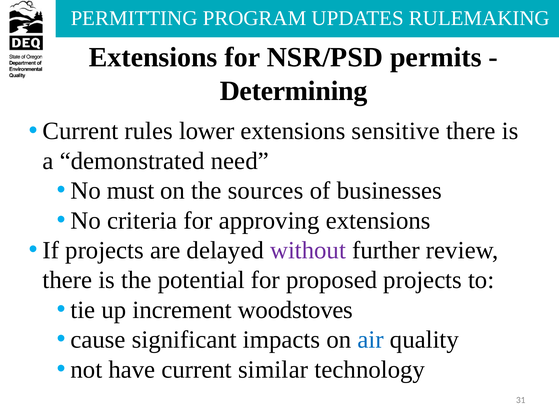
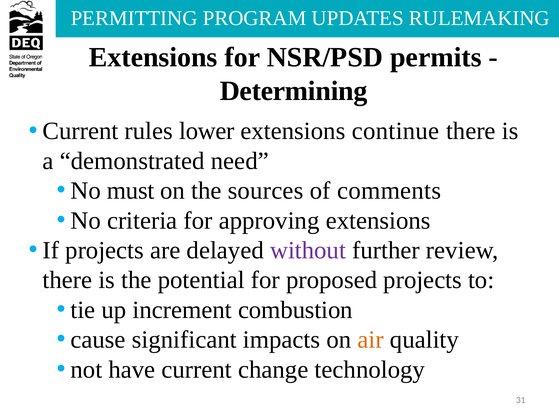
sensitive: sensitive -> continue
businesses: businesses -> comments
woodstoves: woodstoves -> combustion
air colour: blue -> orange
similar: similar -> change
